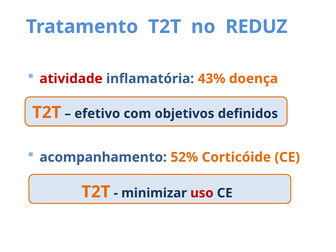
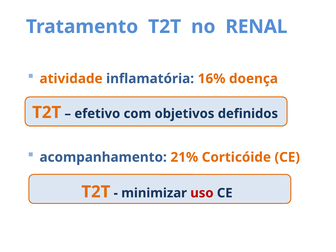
REDUZ: REDUZ -> RENAL
atividade colour: red -> orange
43%: 43% -> 16%
52%: 52% -> 21%
